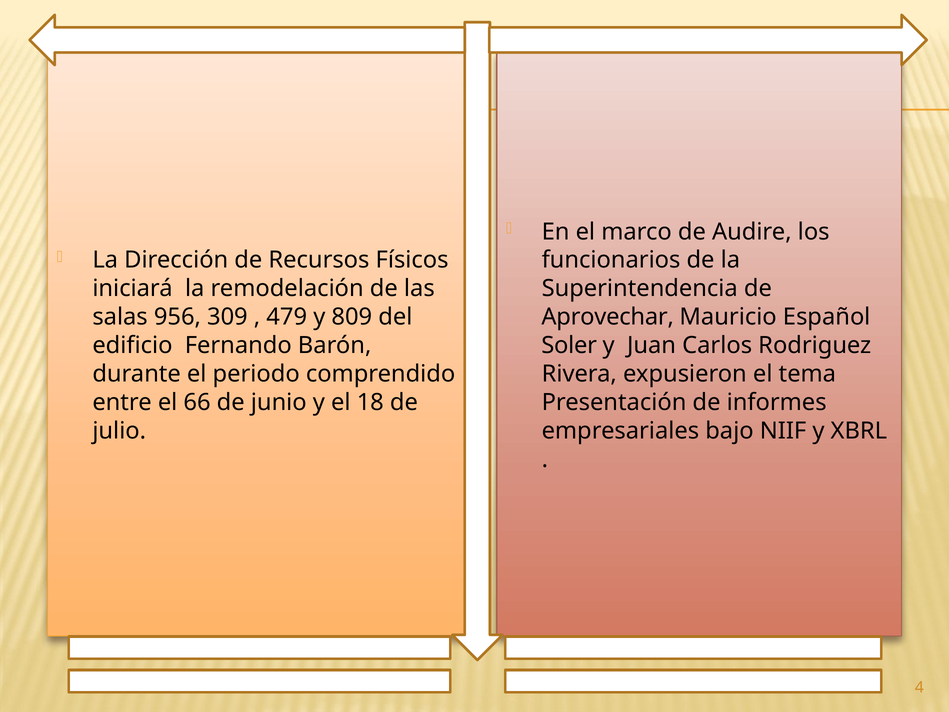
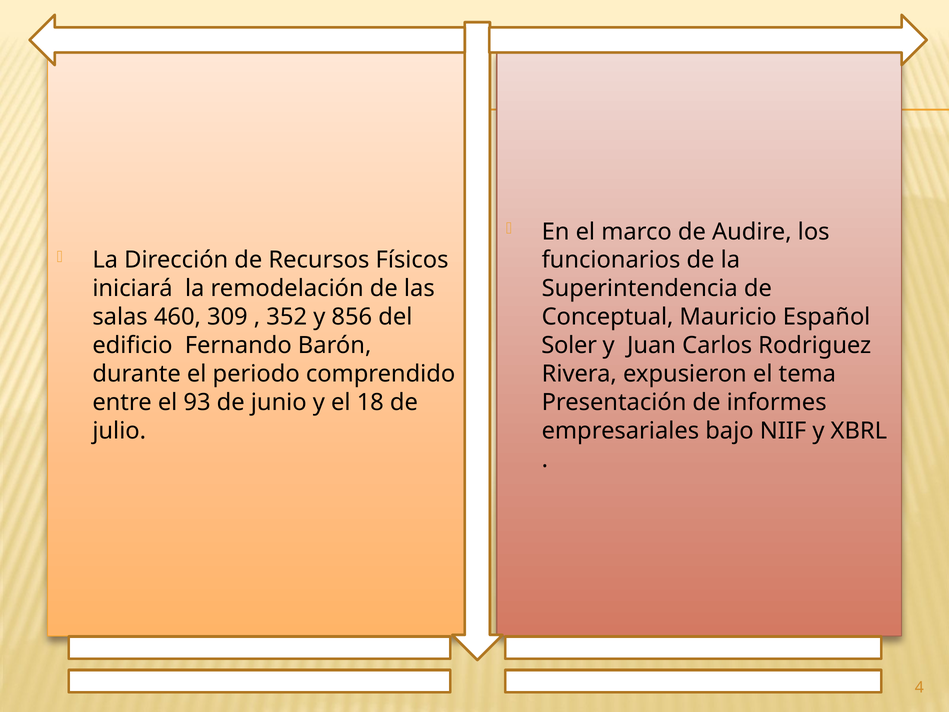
956: 956 -> 460
479: 479 -> 352
809: 809 -> 856
Aprovechar: Aprovechar -> Conceptual
66: 66 -> 93
